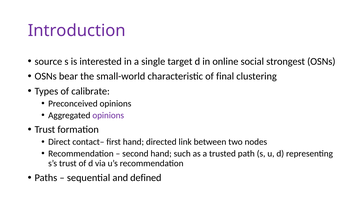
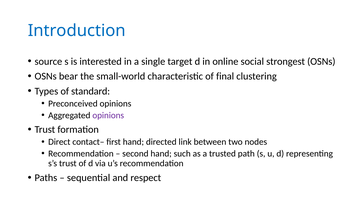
Introduction colour: purple -> blue
calibrate: calibrate -> standard
defined: defined -> respect
